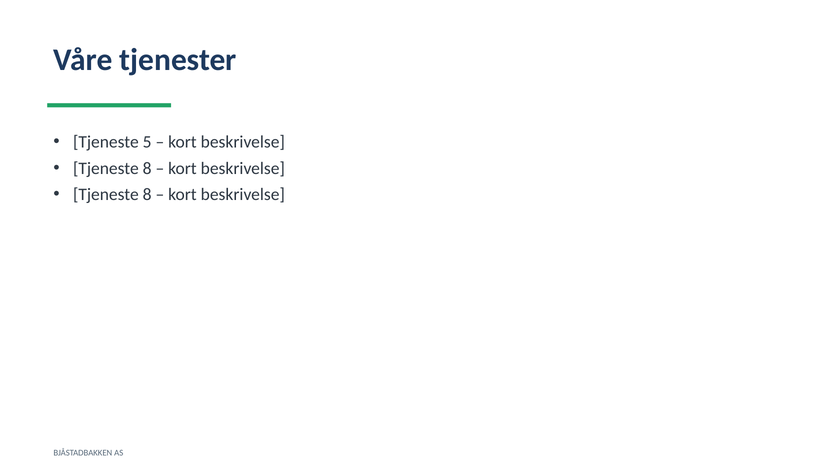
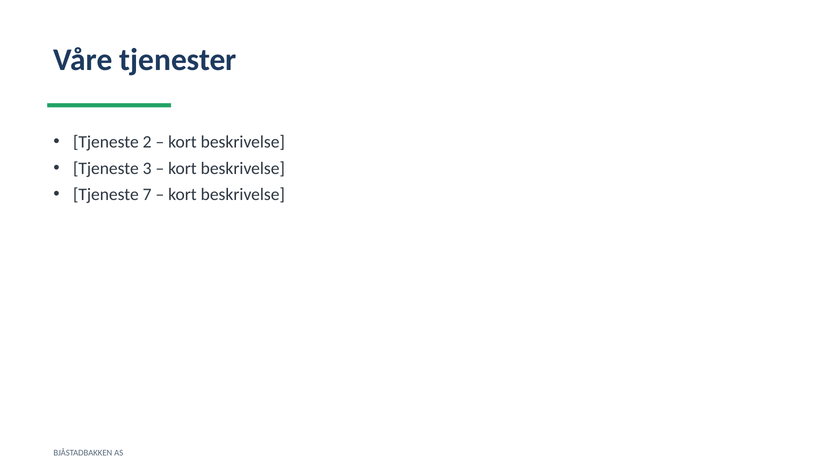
5: 5 -> 2
8 at (147, 168): 8 -> 3
8 at (147, 195): 8 -> 7
